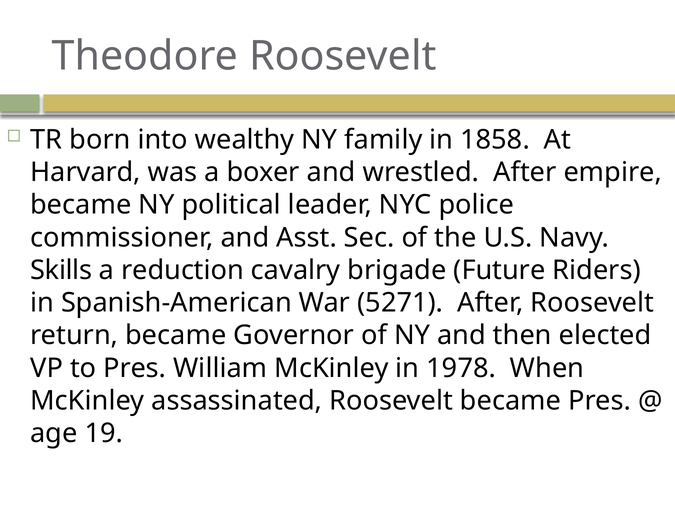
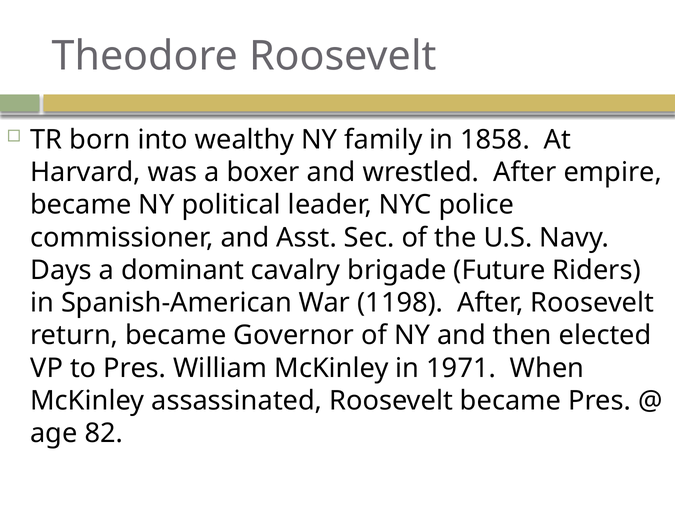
Skills: Skills -> Days
reduction: reduction -> dominant
5271: 5271 -> 1198
1978: 1978 -> 1971
19: 19 -> 82
